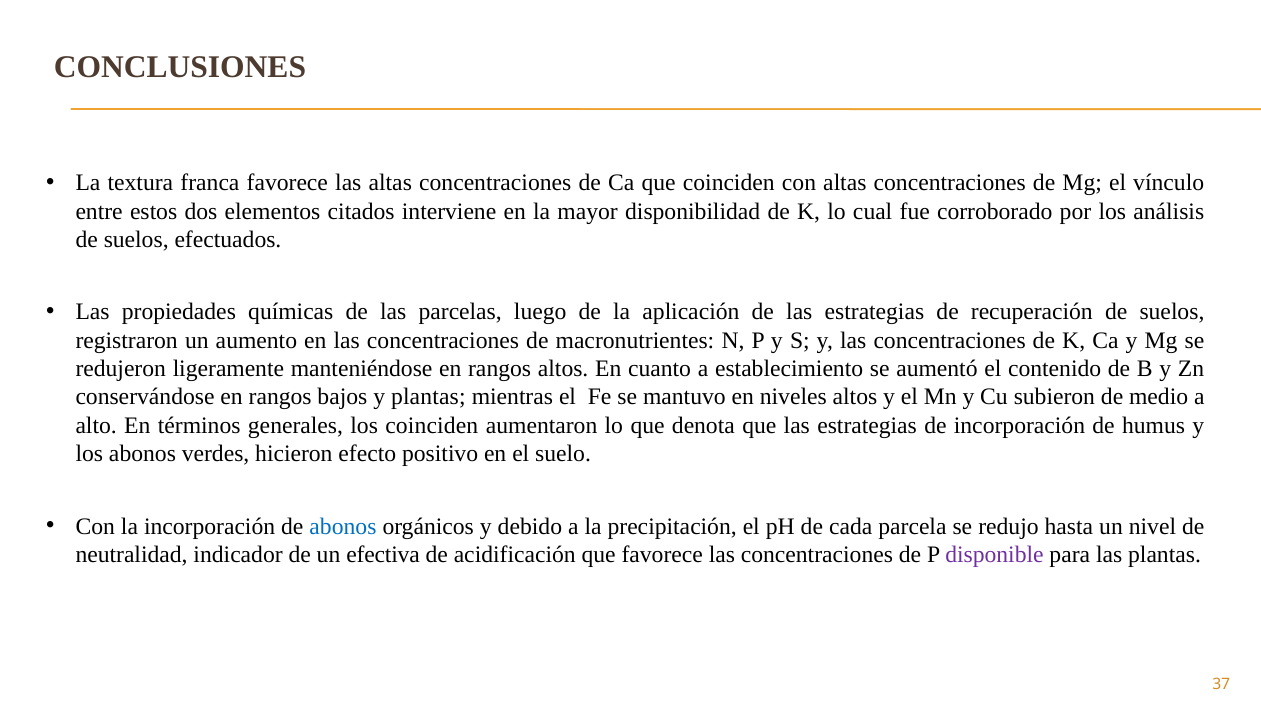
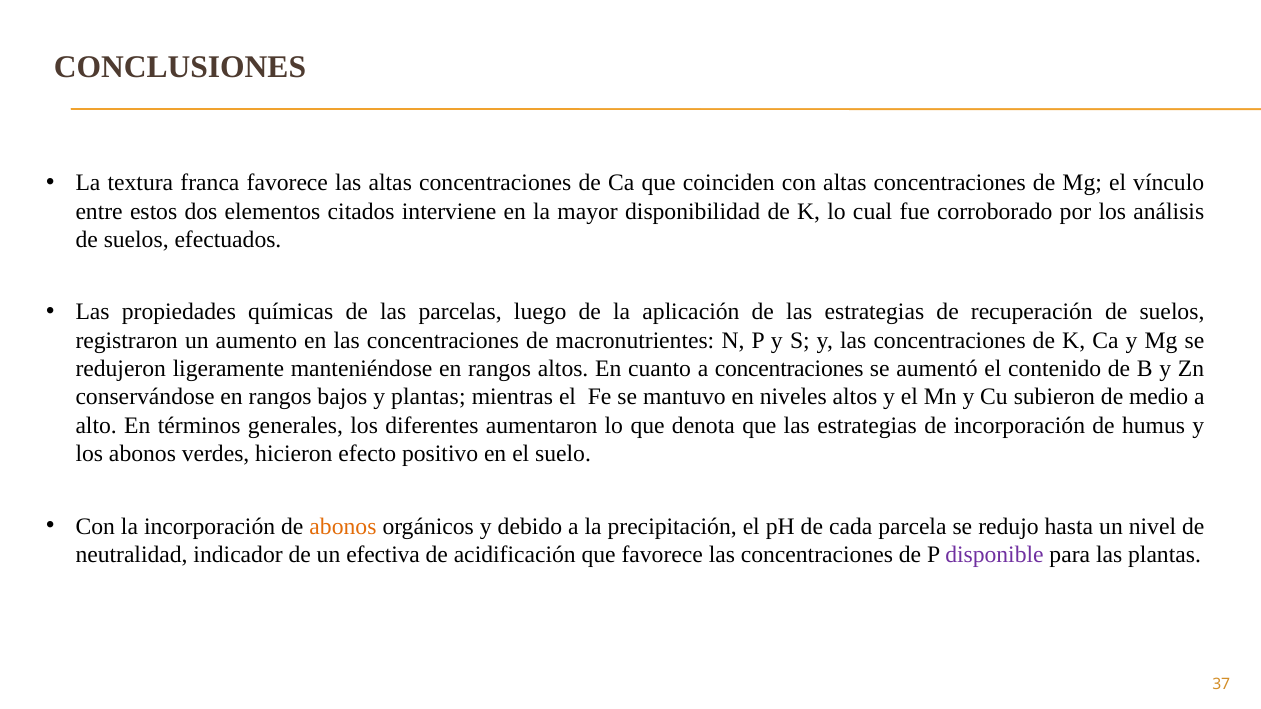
a establecimiento: establecimiento -> concentraciones
los coinciden: coinciden -> diferentes
abonos at (343, 527) colour: blue -> orange
